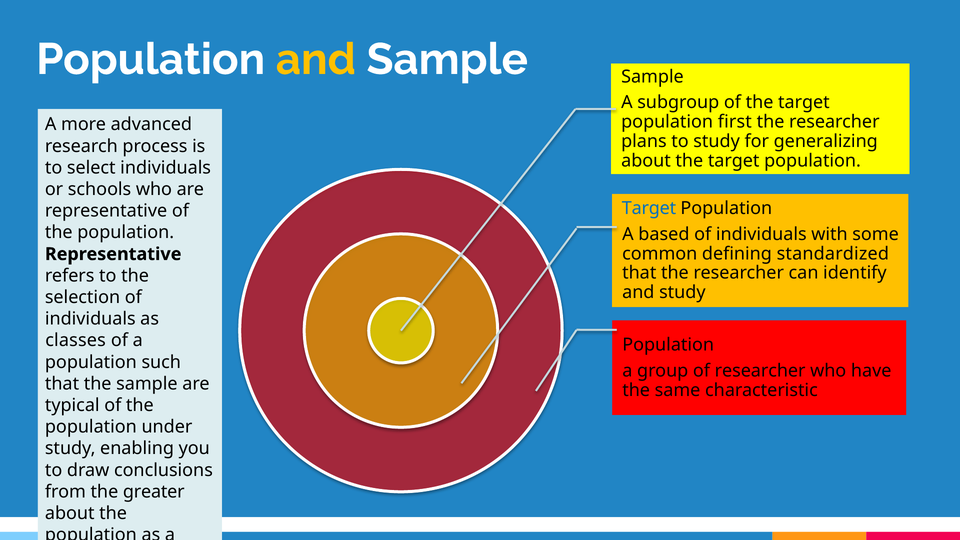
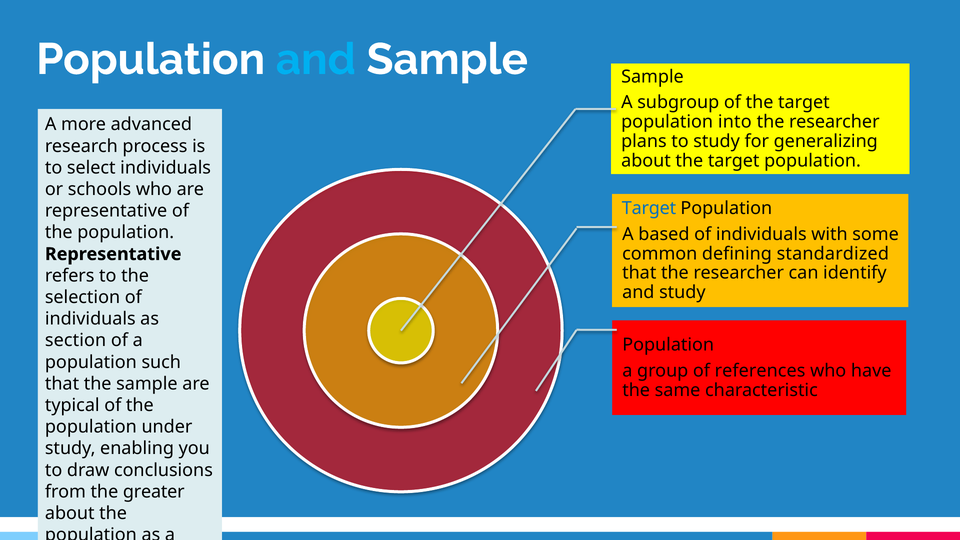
and at (316, 59) colour: yellow -> light blue
first: first -> into
classes: classes -> section
of researcher: researcher -> references
